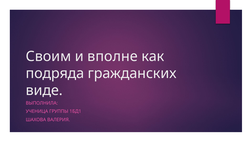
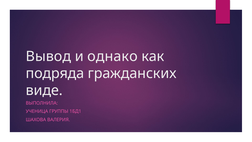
Своим: Своим -> Вывод
вполне: вполне -> однако
